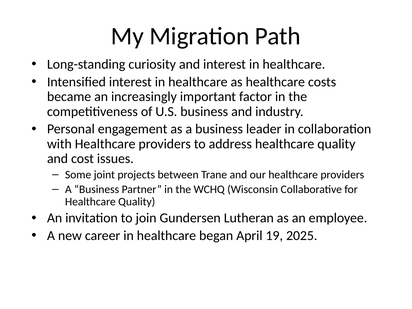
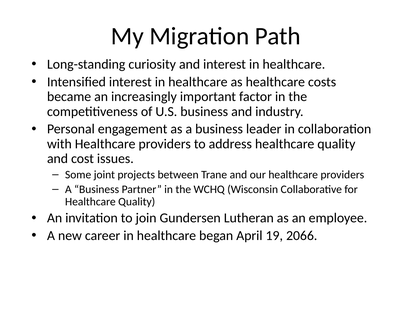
2025: 2025 -> 2066
